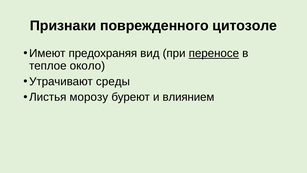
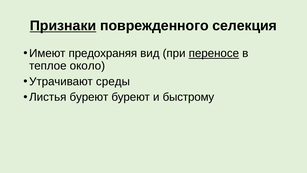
Признаки underline: none -> present
цитозоле: цитозоле -> селекция
Листья морозу: морозу -> буреют
влиянием: влиянием -> быстрому
